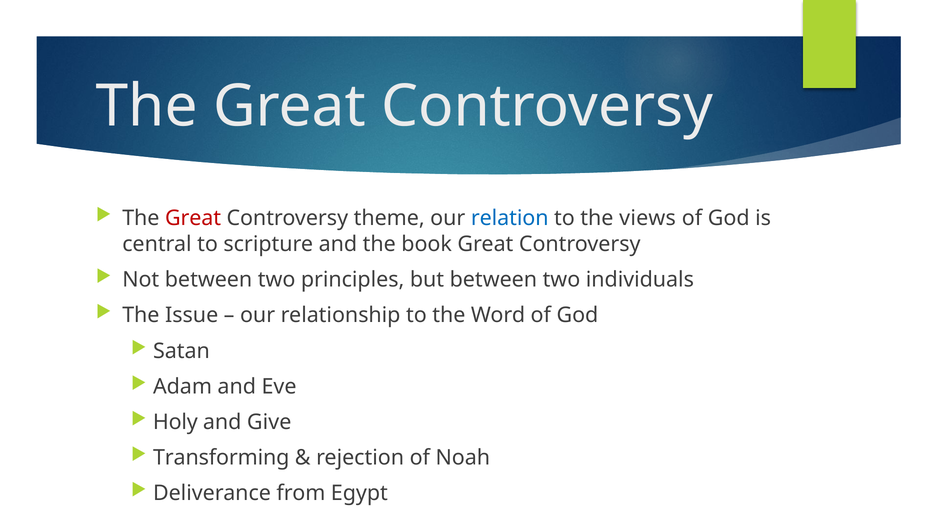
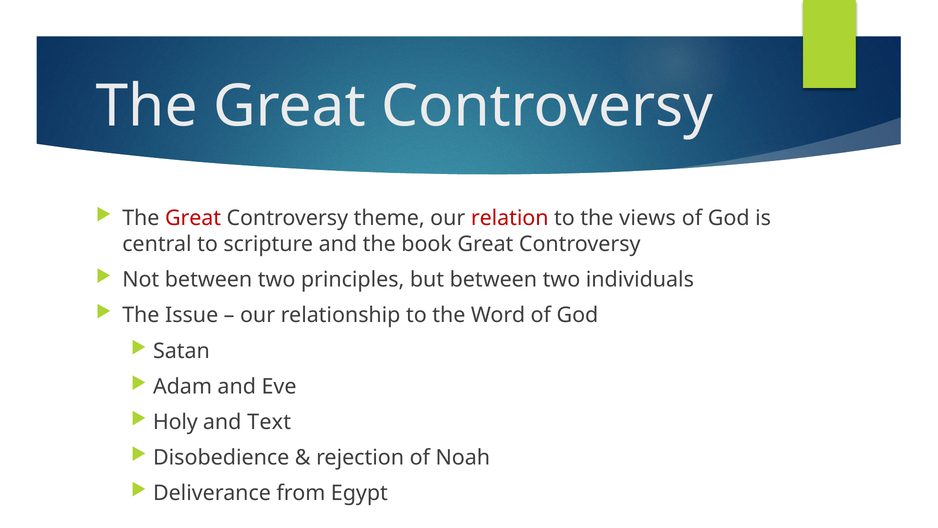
relation colour: blue -> red
Give: Give -> Text
Transforming: Transforming -> Disobedience
